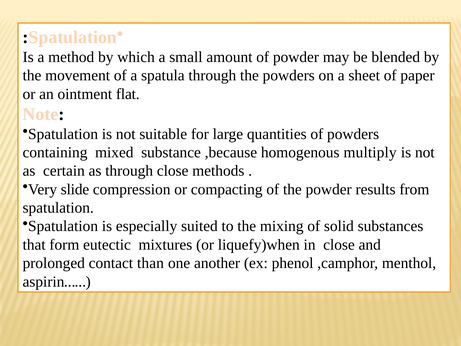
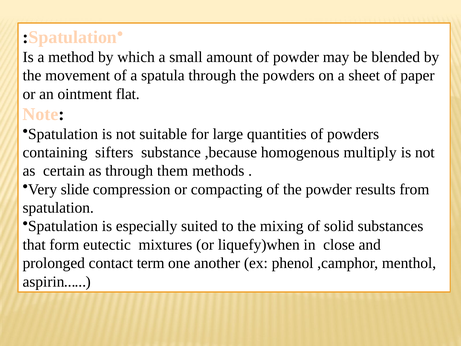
mixed: mixed -> sifters
through close: close -> them
than: than -> term
